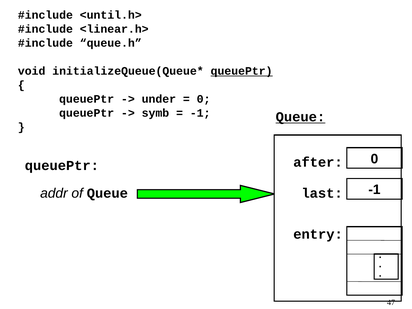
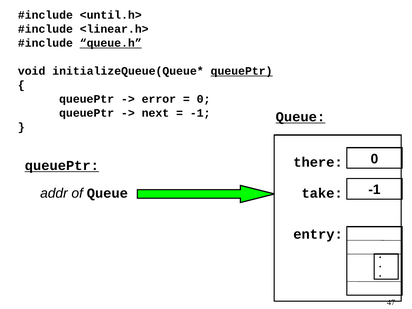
queue.h underline: none -> present
under: under -> error
symb: symb -> next
after: after -> there
queuePtr at (62, 166) underline: none -> present
last: last -> take
